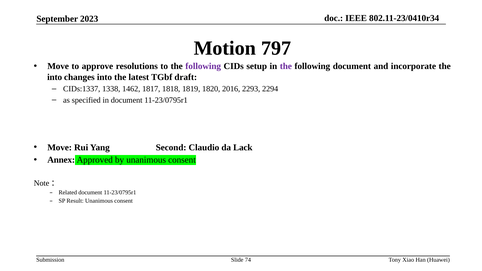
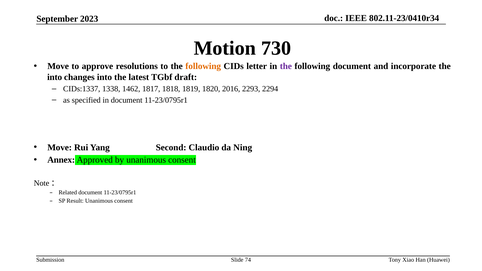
797: 797 -> 730
following at (203, 66) colour: purple -> orange
setup: setup -> letter
Lack: Lack -> Ning
